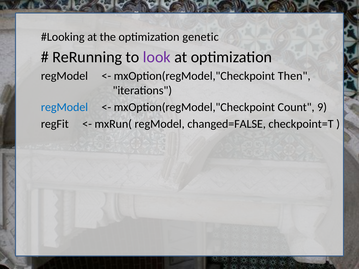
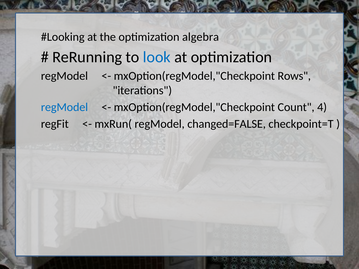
genetic: genetic -> algebra
look colour: purple -> blue
Then: Then -> Rows
9: 9 -> 4
